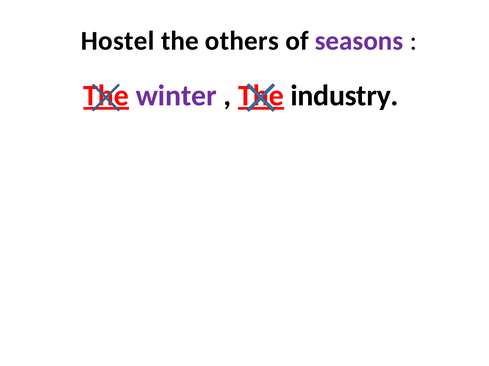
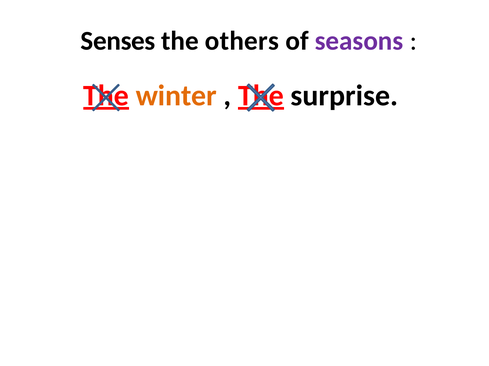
Hostel: Hostel -> Senses
winter colour: purple -> orange
industry: industry -> surprise
